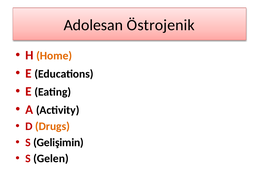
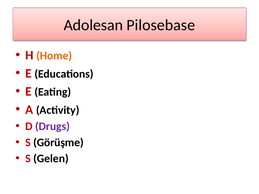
Östrojenik: Östrojenik -> Pilosebase
Drugs colour: orange -> purple
Gelişimin: Gelişimin -> Görüşme
